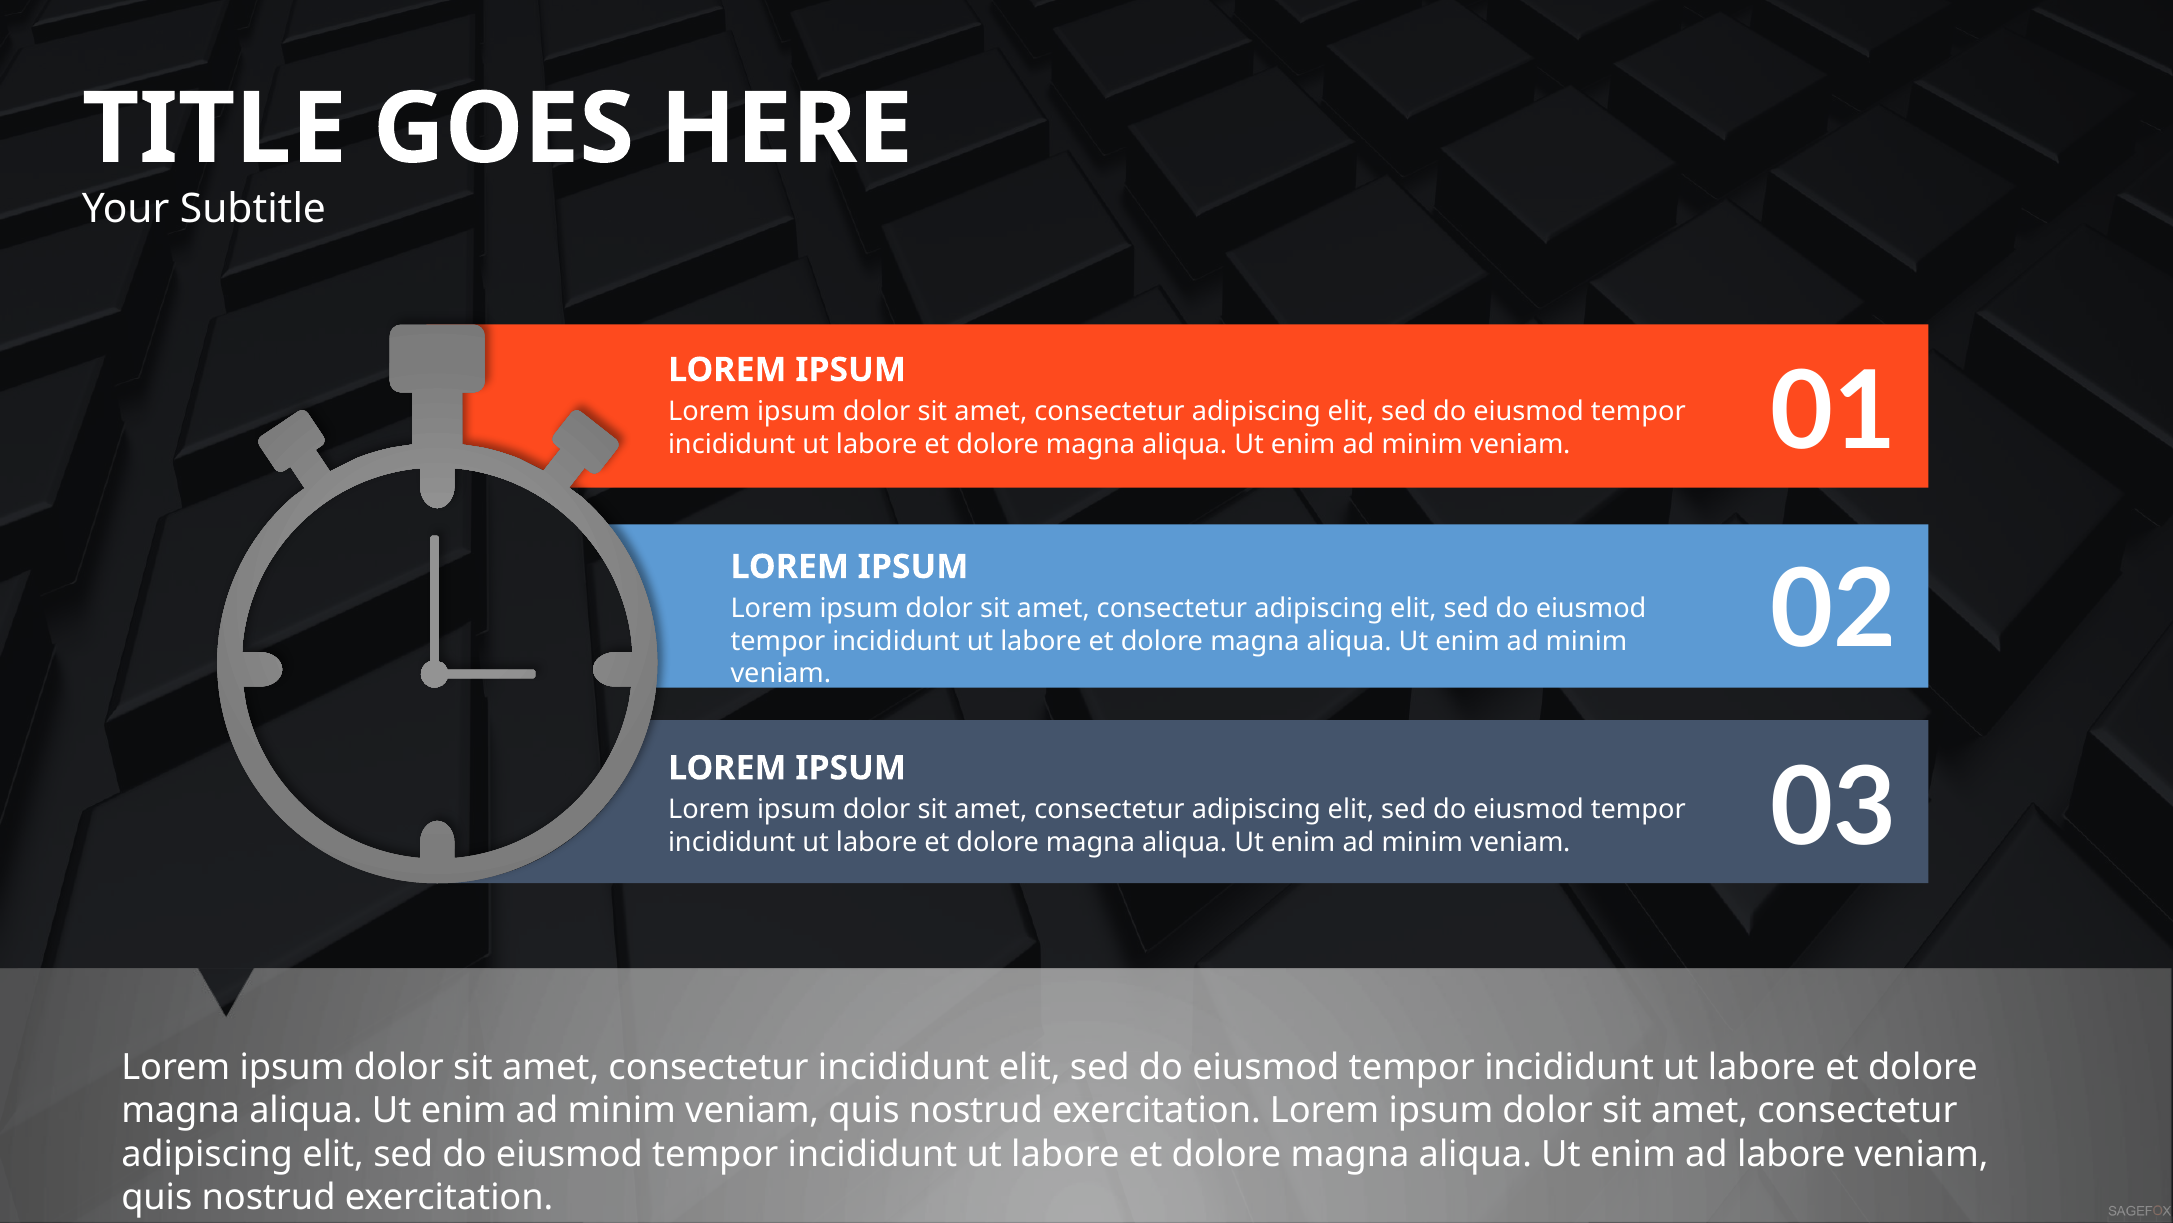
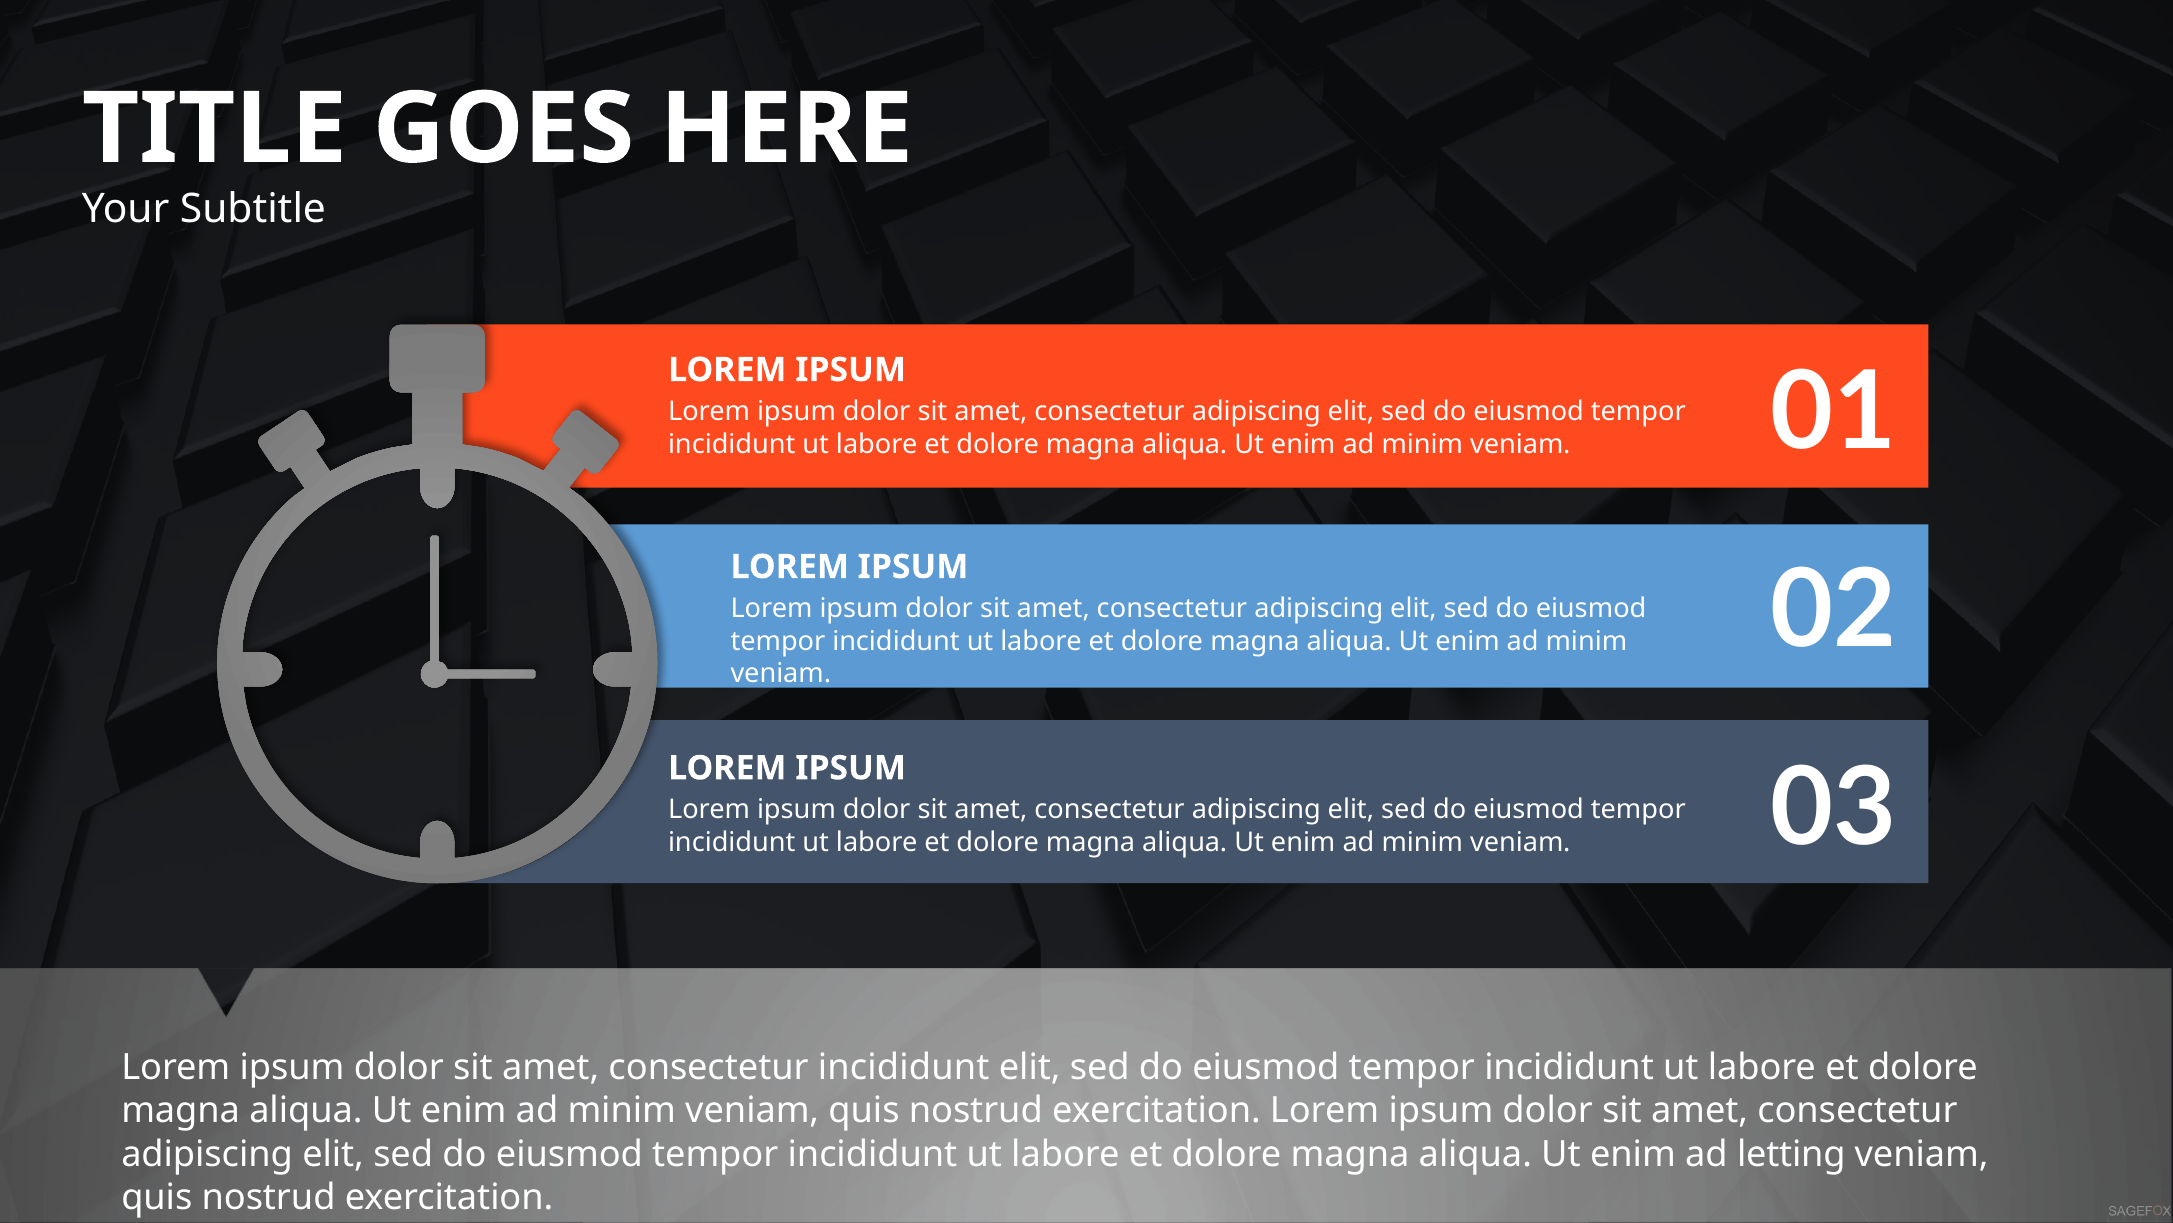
ad labore: labore -> letting
